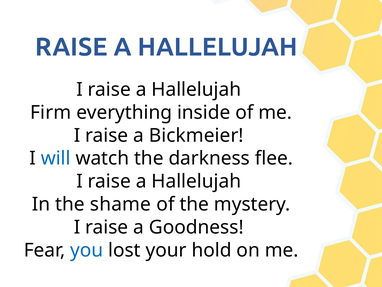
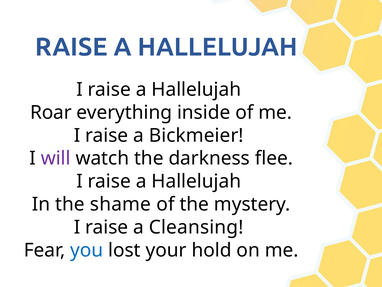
Firm: Firm -> Roar
will colour: blue -> purple
Goodness: Goodness -> Cleansing
